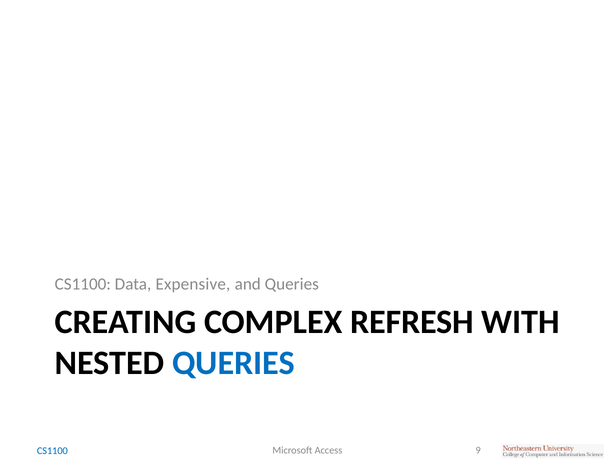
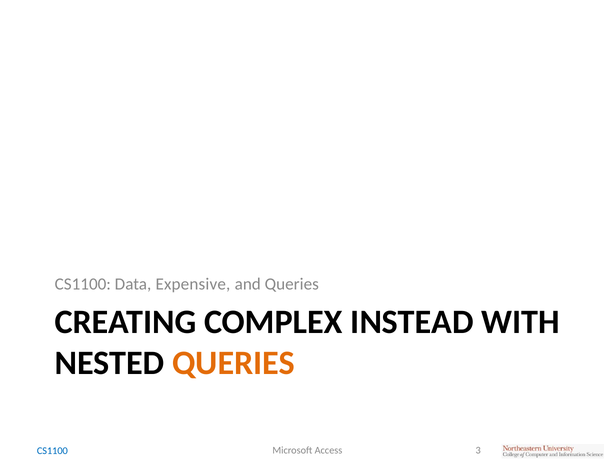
REFRESH: REFRESH -> INSTEAD
QUERIES at (234, 363) colour: blue -> orange
9: 9 -> 3
